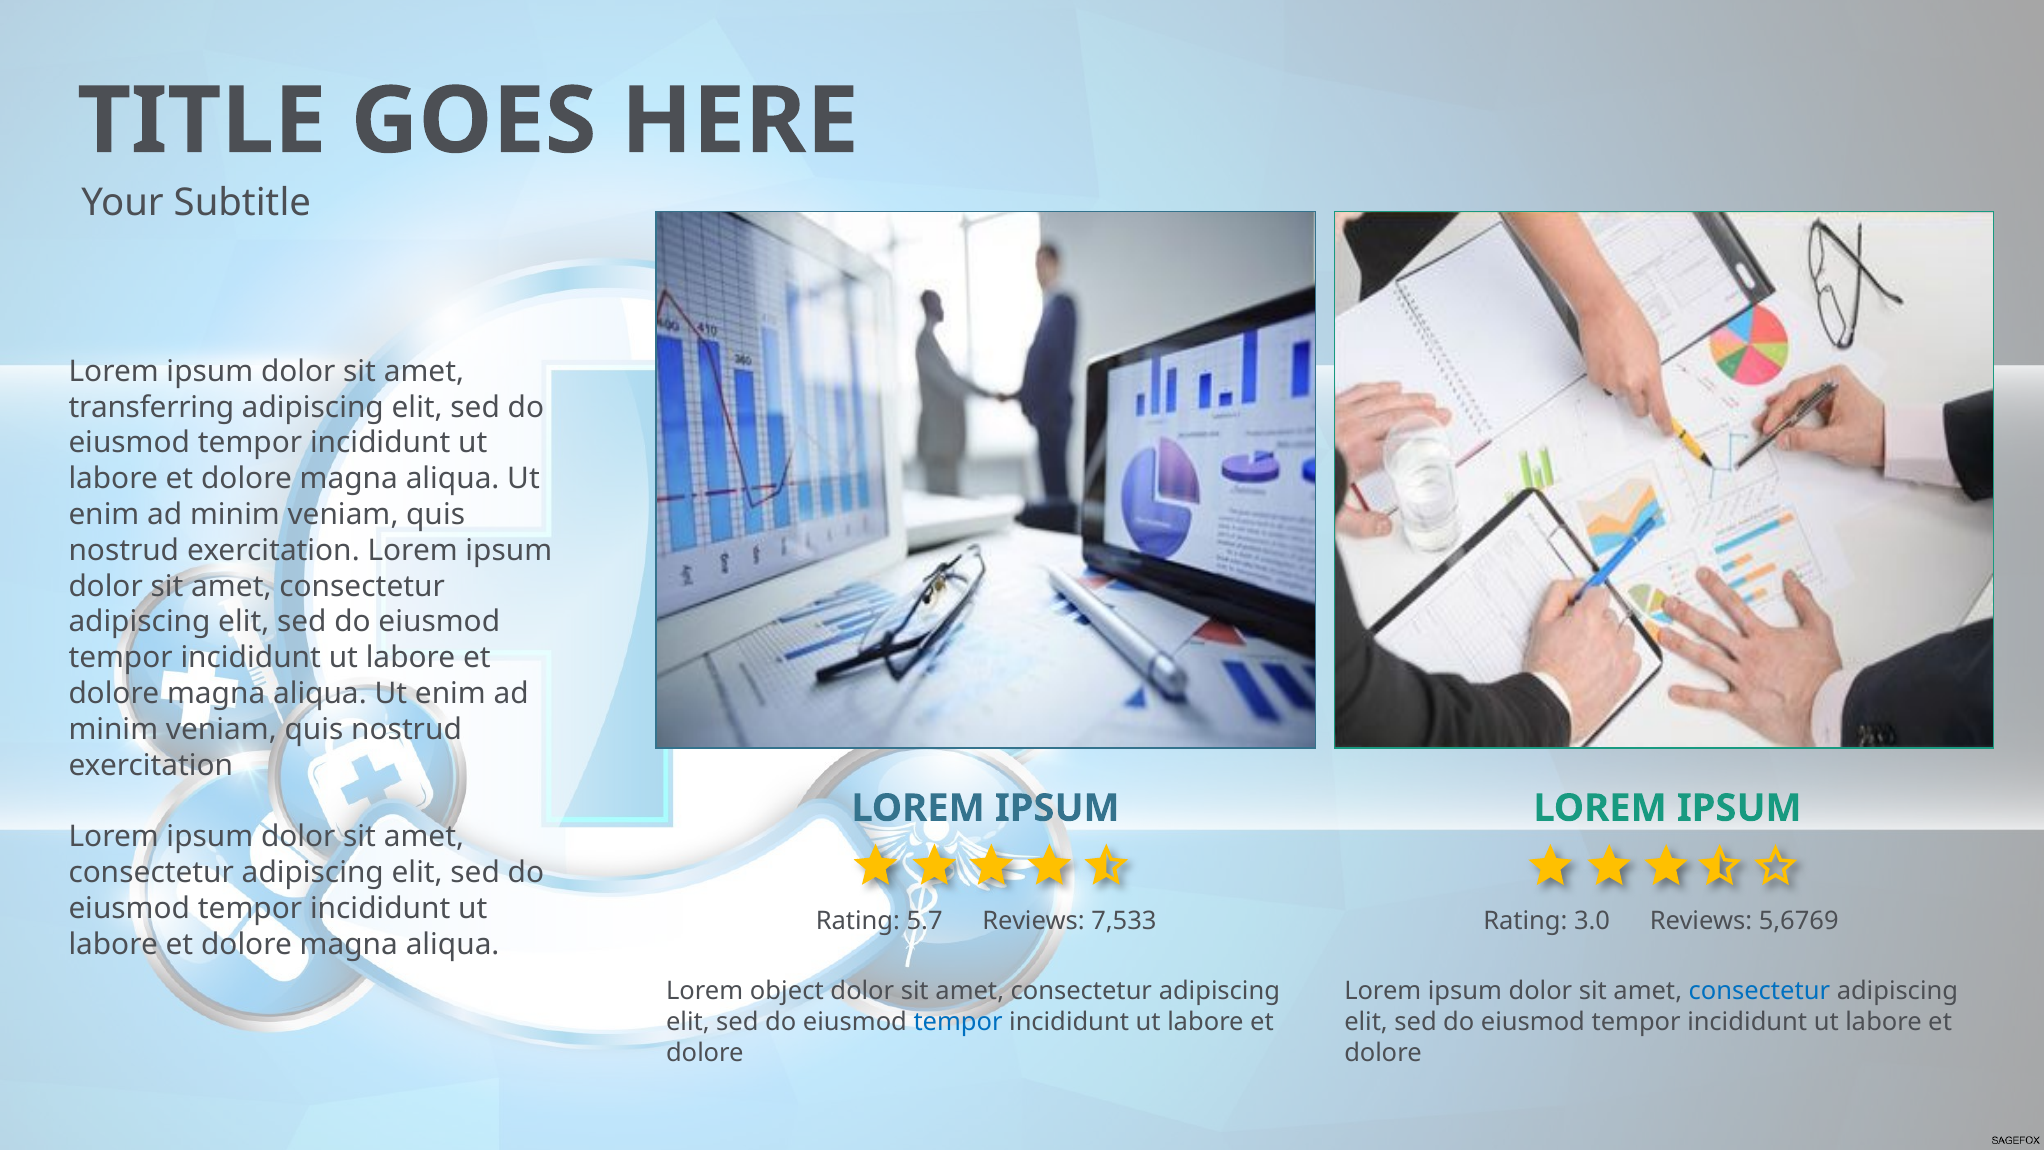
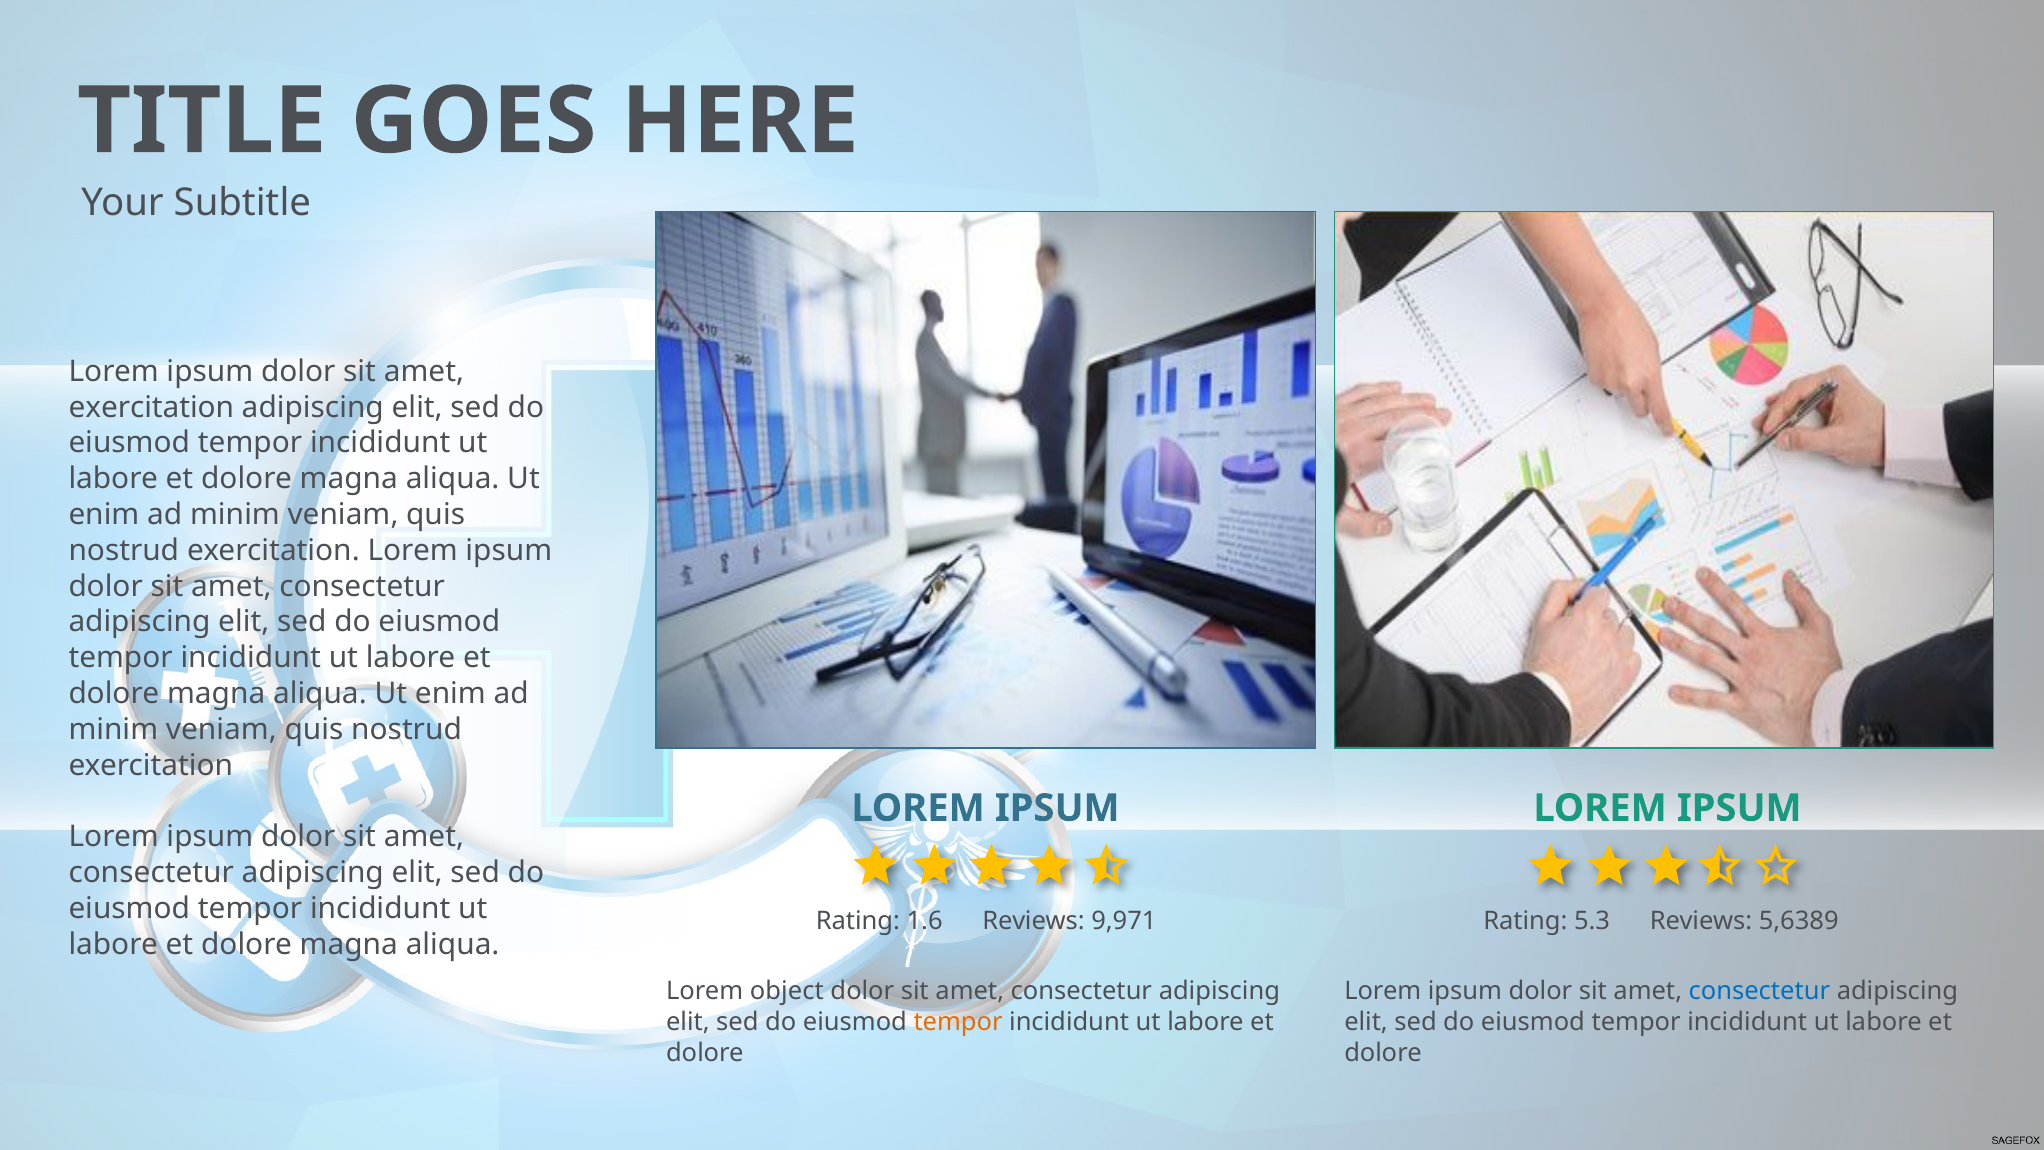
transferring at (151, 407): transferring -> exercitation
5.7: 5.7 -> 1.6
7,533: 7,533 -> 9,971
3.0: 3.0 -> 5.3
5,6769: 5,6769 -> 5,6389
tempor at (958, 1022) colour: blue -> orange
